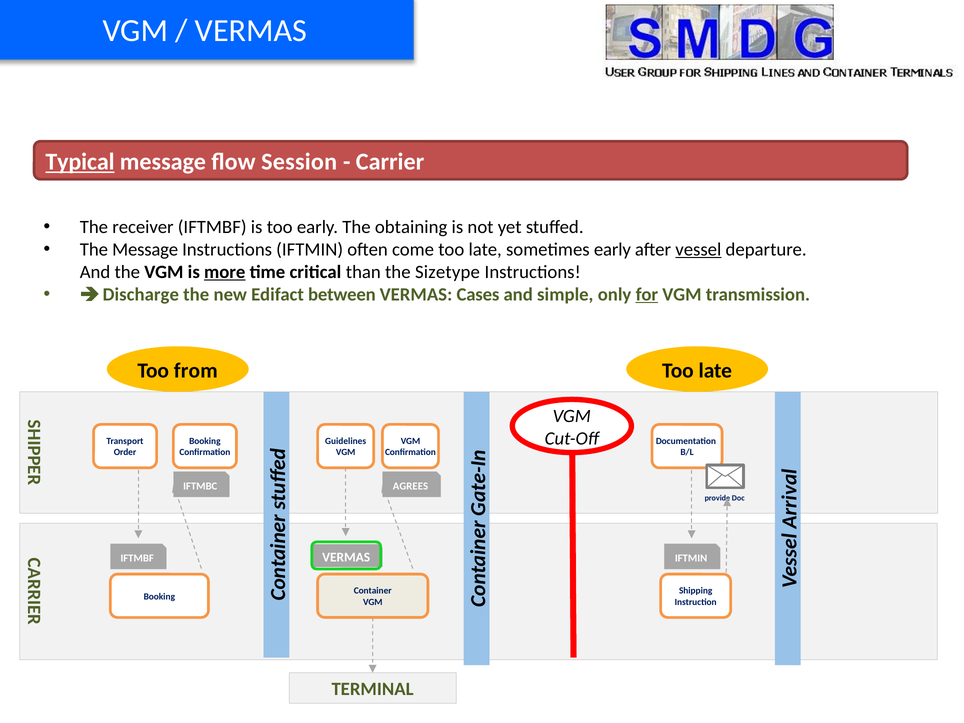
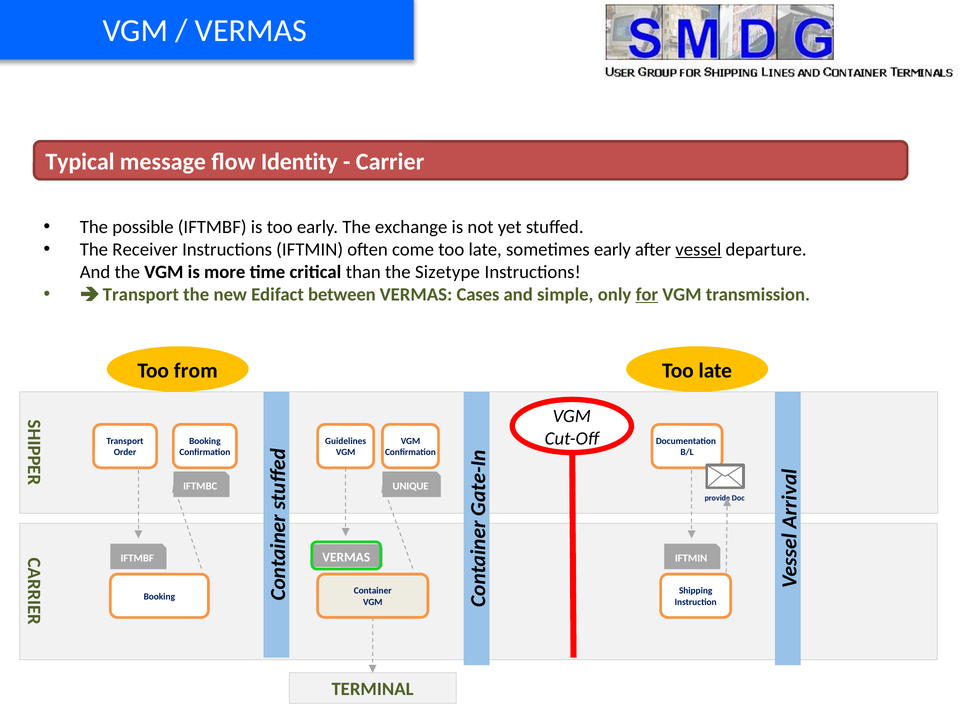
Typical underline: present -> none
Session: Session -> Identity
receiver: receiver -> possible
obtaining: obtaining -> exchange
The Message: Message -> Receiver
more underline: present -> none
Discharge at (141, 294): Discharge -> Transport
AGREES: AGREES -> UNIQUE
